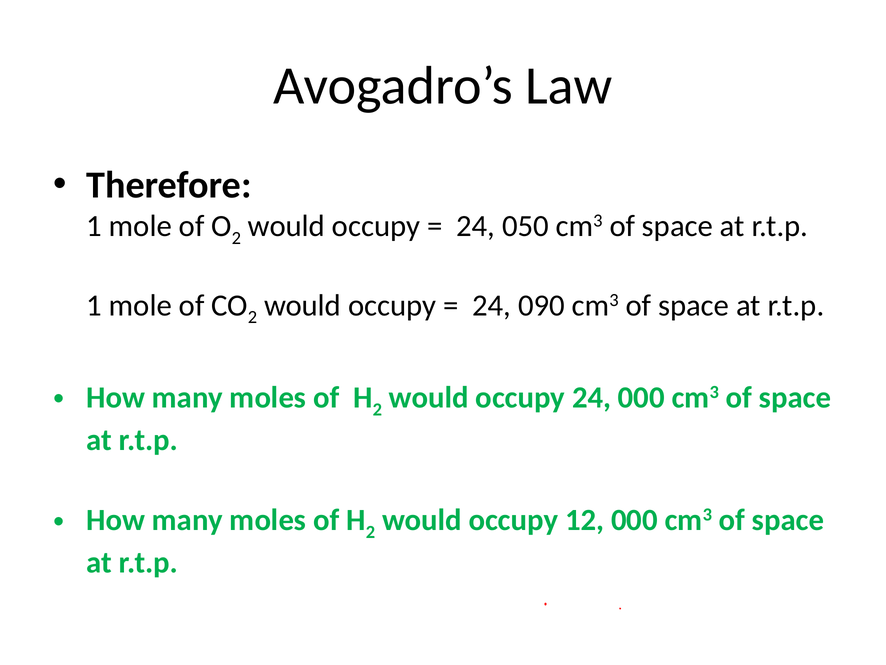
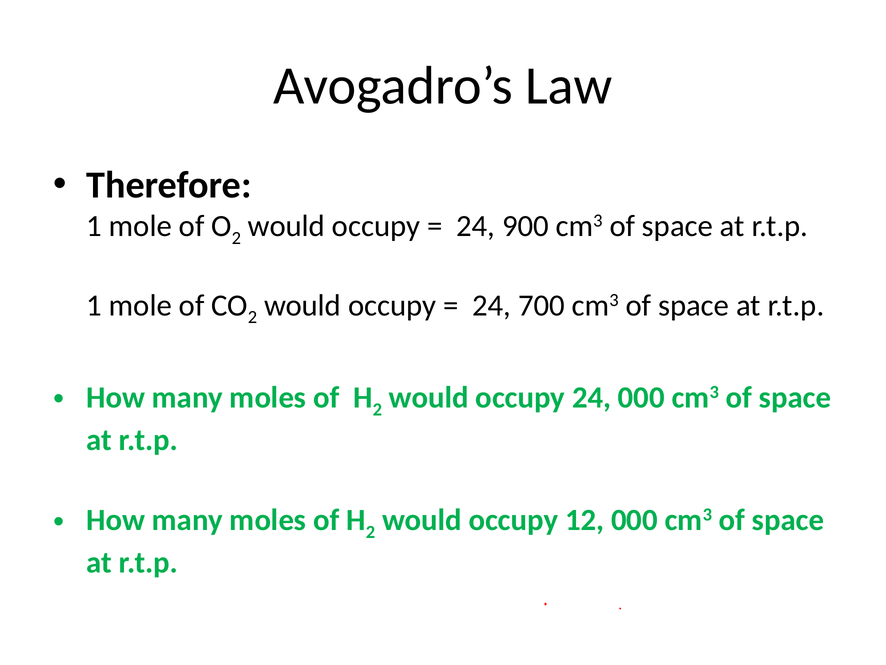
050: 050 -> 900
090: 090 -> 700
